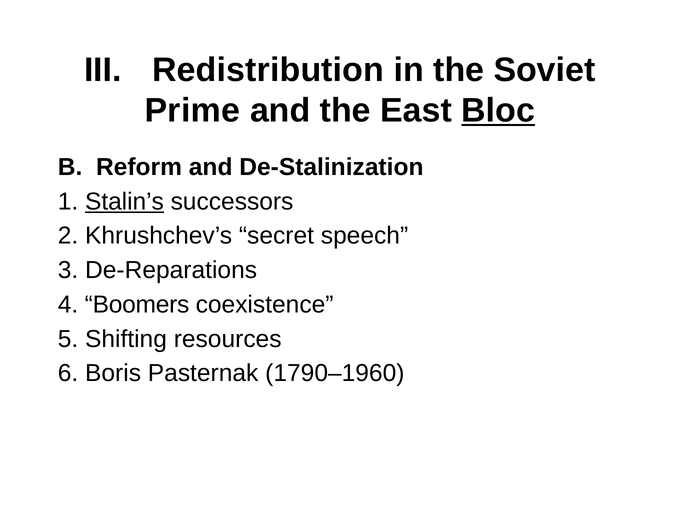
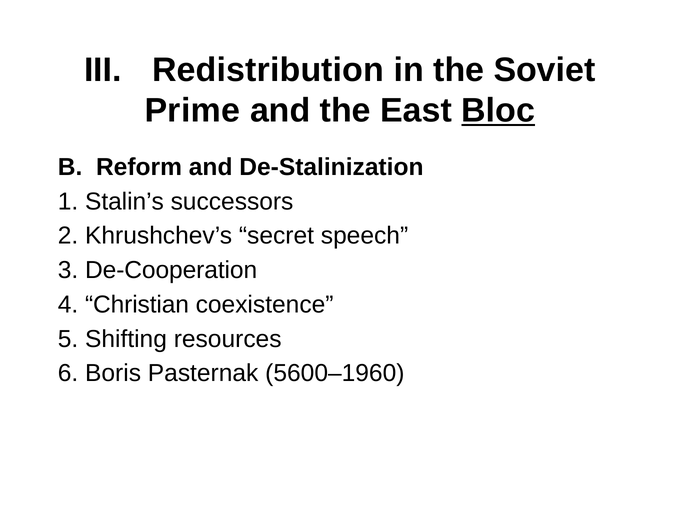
Stalin’s underline: present -> none
De-Reparations: De-Reparations -> De-Cooperation
Boomers: Boomers -> Christian
1790–1960: 1790–1960 -> 5600–1960
